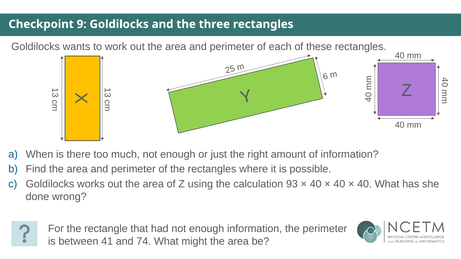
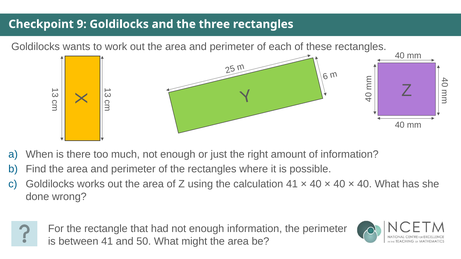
calculation 93: 93 -> 41
74: 74 -> 50
